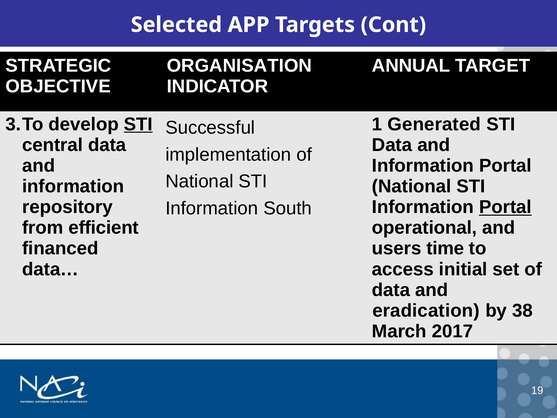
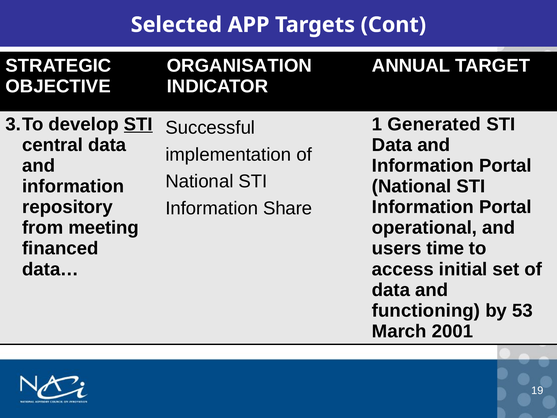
Portal at (505, 207) underline: present -> none
South: South -> Share
efficient: efficient -> meeting
eradication: eradication -> functioning
38: 38 -> 53
2017: 2017 -> 2001
